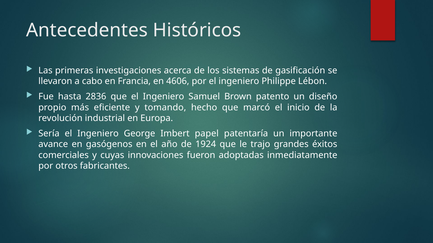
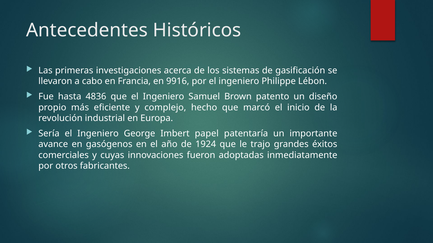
4606: 4606 -> 9916
2836: 2836 -> 4836
tomando: tomando -> complejo
